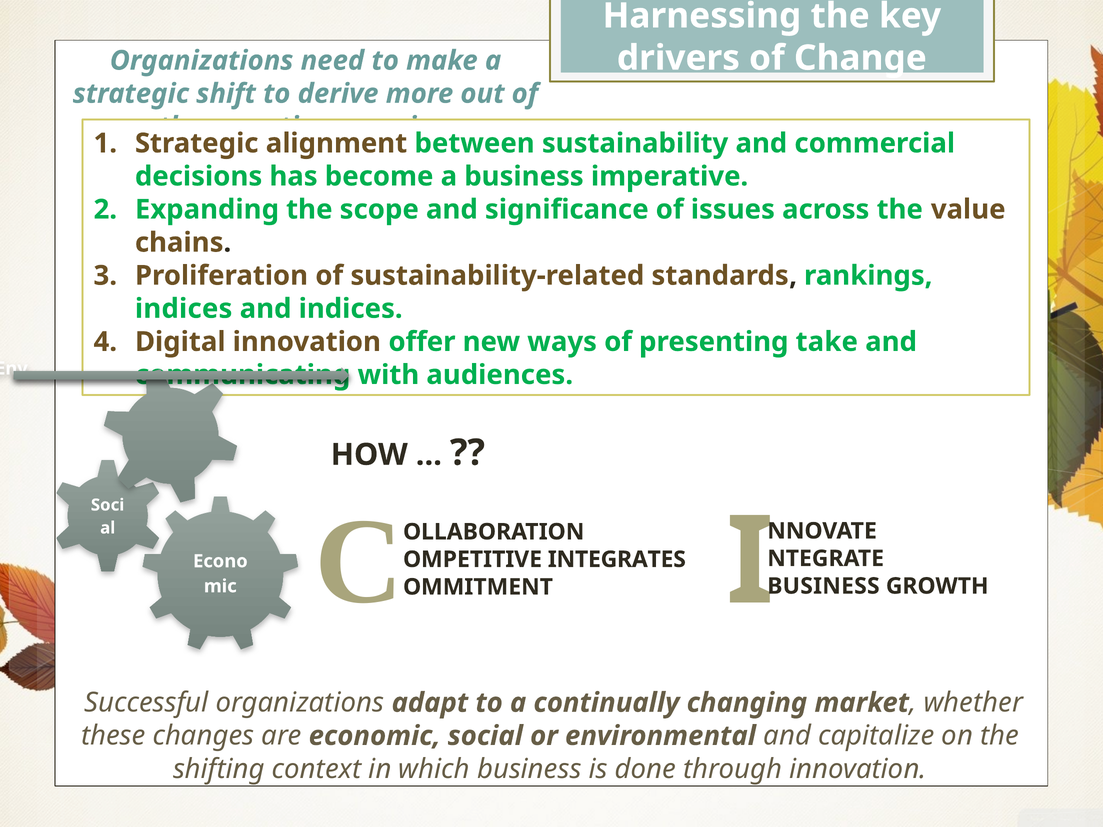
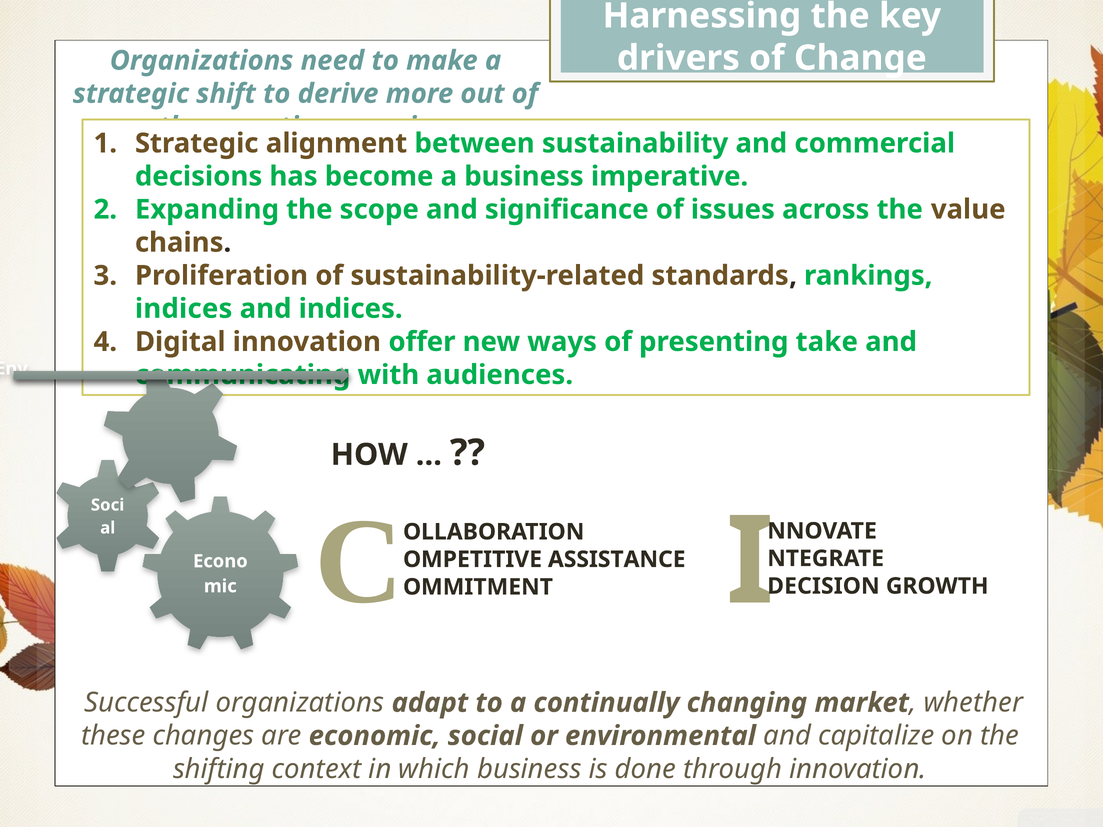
INTEGRATES: INTEGRATES -> ASSISTANCE
BUSINESS at (823, 586): BUSINESS -> DECISION
